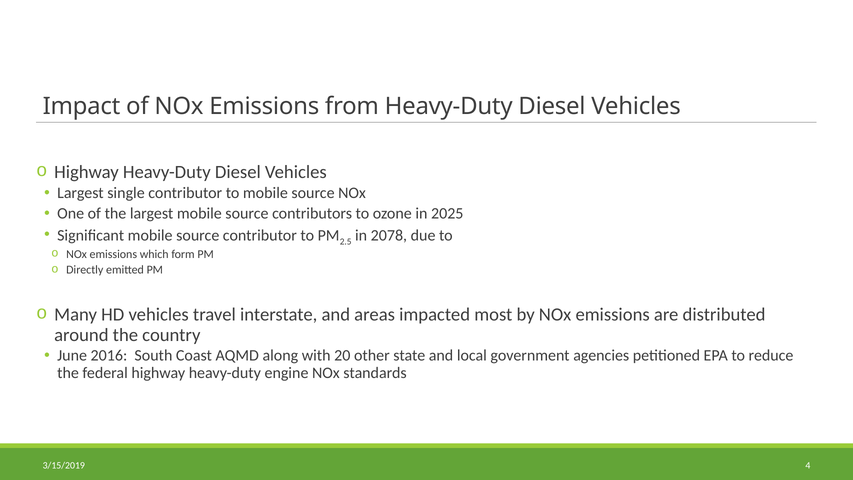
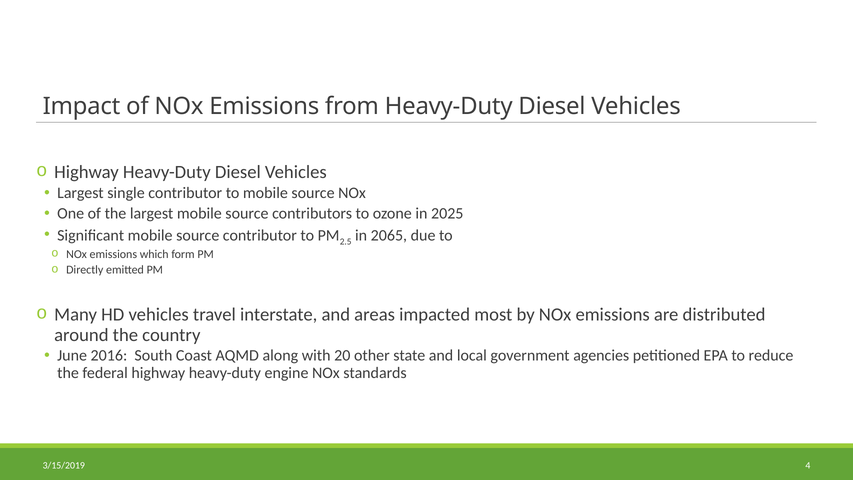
2078: 2078 -> 2065
